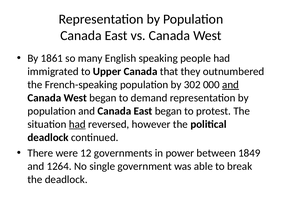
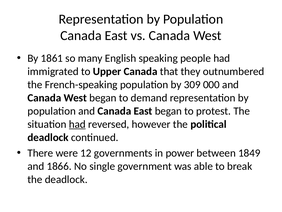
302: 302 -> 309
and at (231, 84) underline: present -> none
1264: 1264 -> 1866
